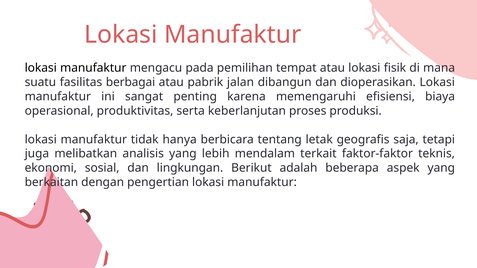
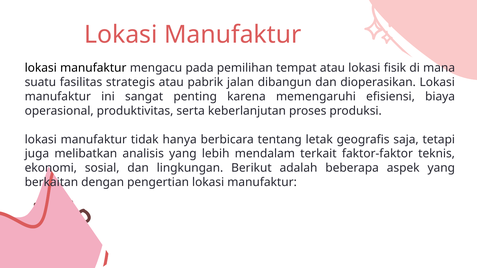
berbagai: berbagai -> strategis
